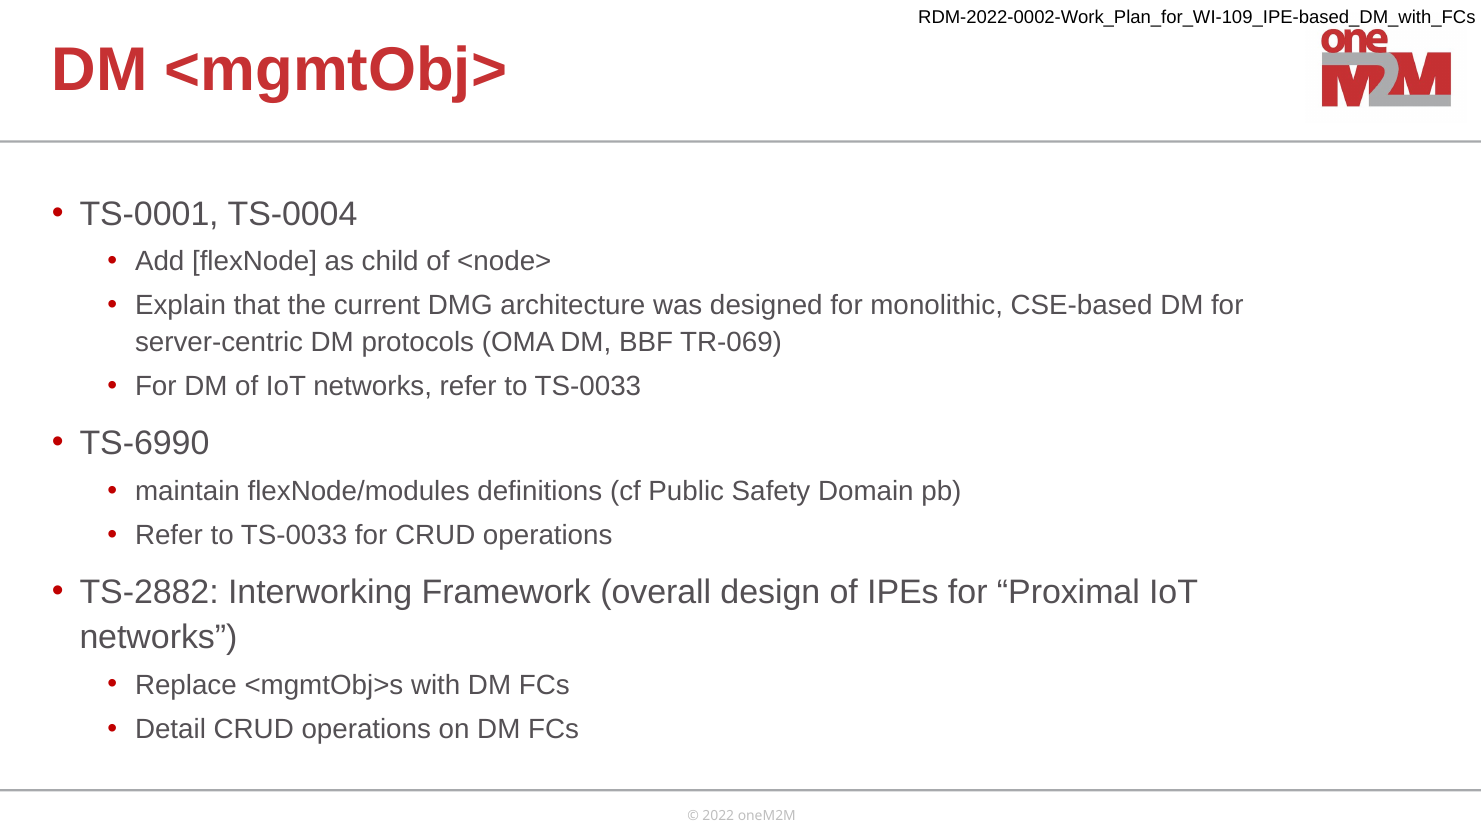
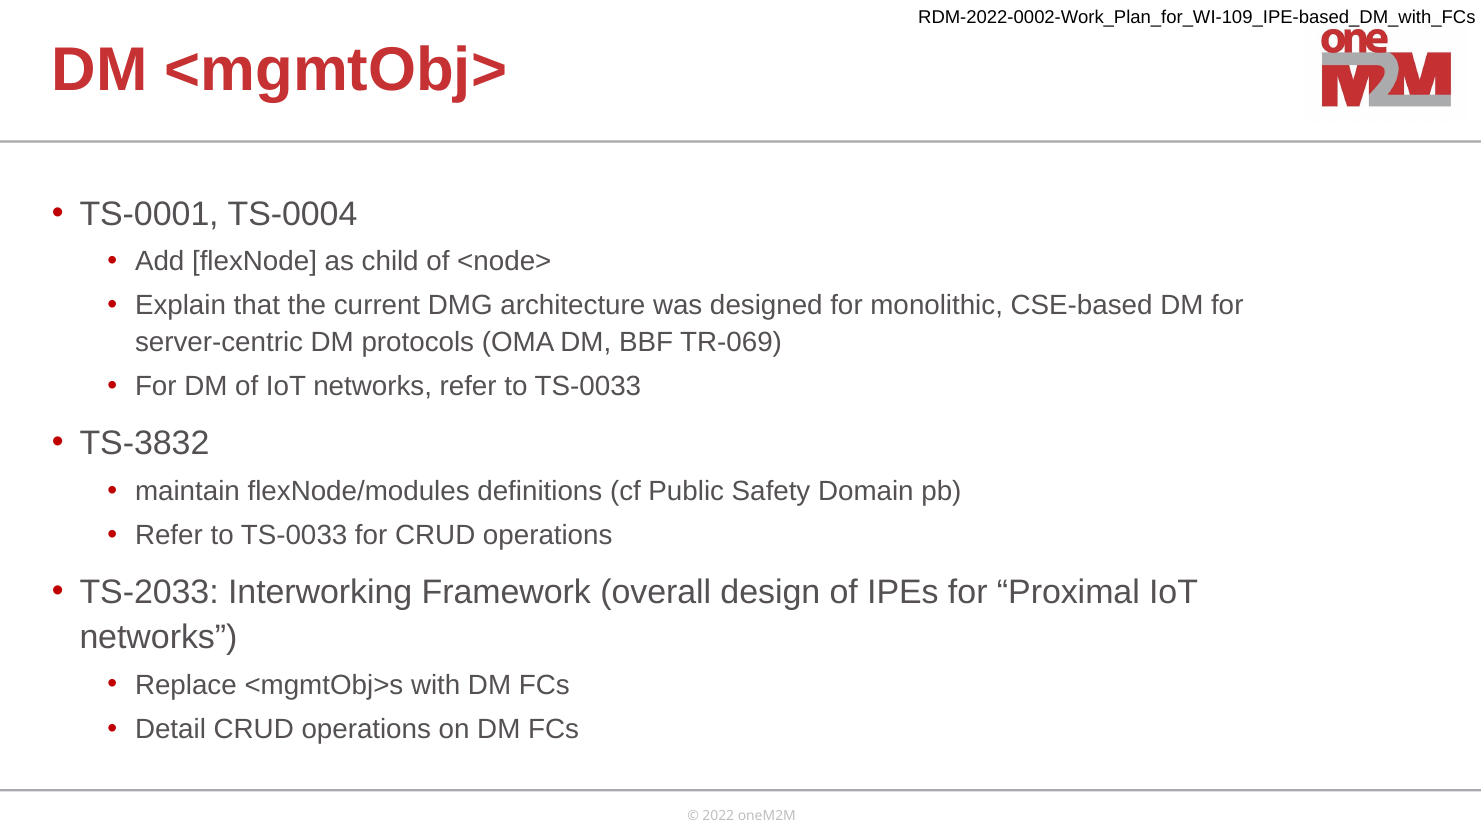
TS-6990: TS-6990 -> TS-3832
TS-2882: TS-2882 -> TS-2033
